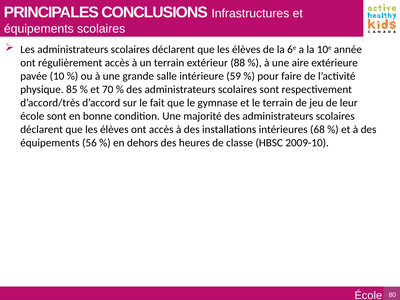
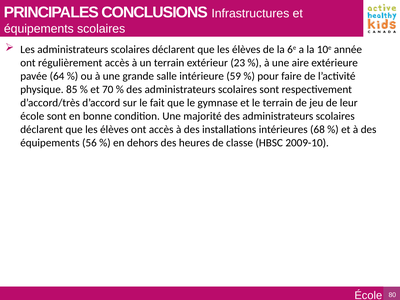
88: 88 -> 23
10: 10 -> 64
